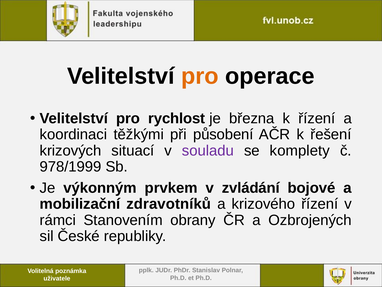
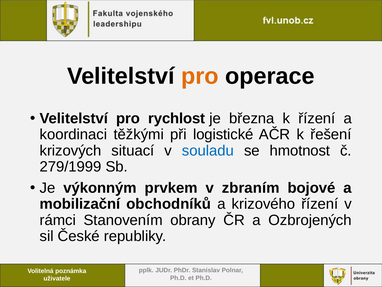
působení: působení -> logistické
souladu colour: purple -> blue
komplety: komplety -> hmotnost
978/1999: 978/1999 -> 279/1999
zvládání: zvládání -> zbraním
zdravotníků: zdravotníků -> obchodníků
